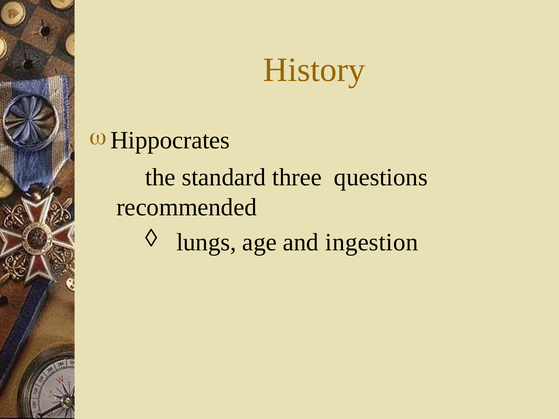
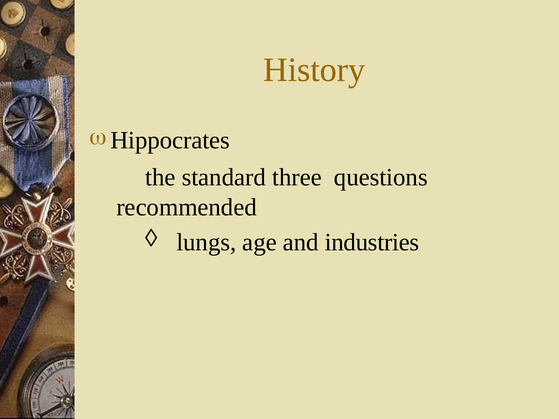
ingestion: ingestion -> industries
